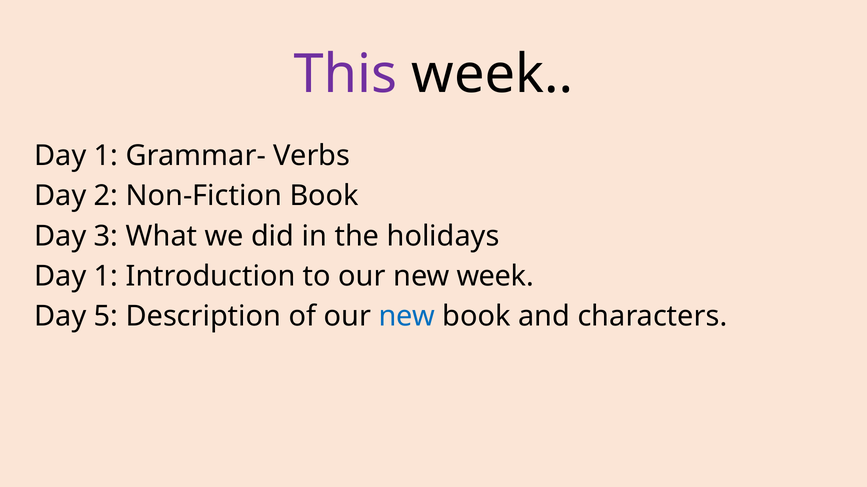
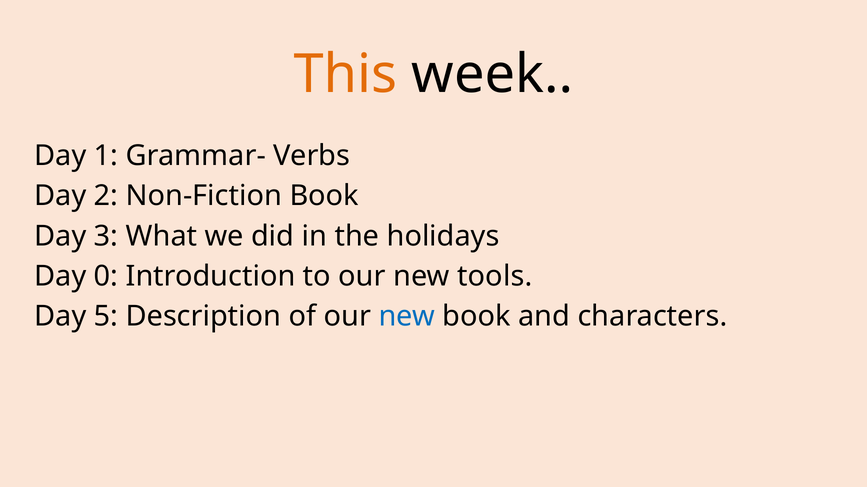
This colour: purple -> orange
1 at (106, 277): 1 -> 0
new week: week -> tools
